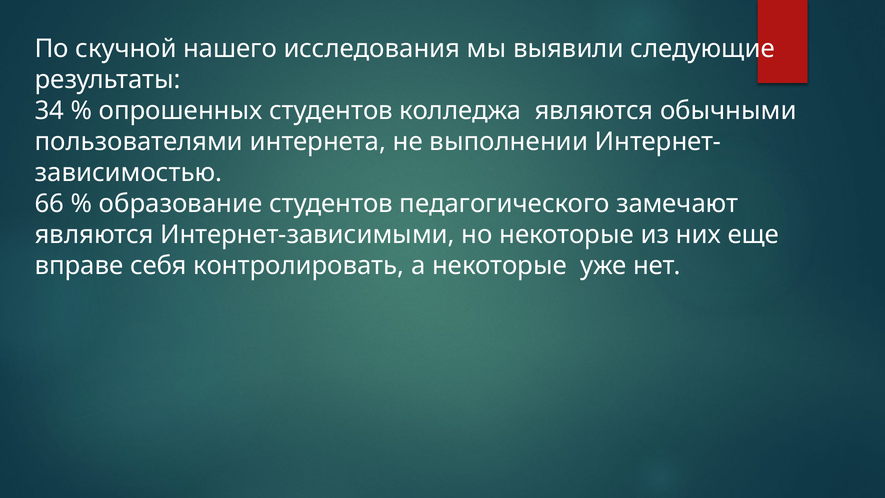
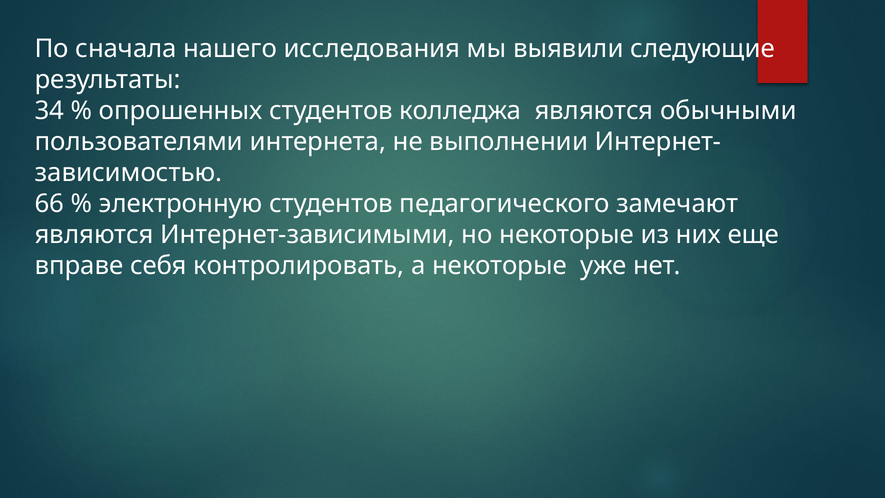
скучной: скучной -> сначала
образование: образование -> электронную
